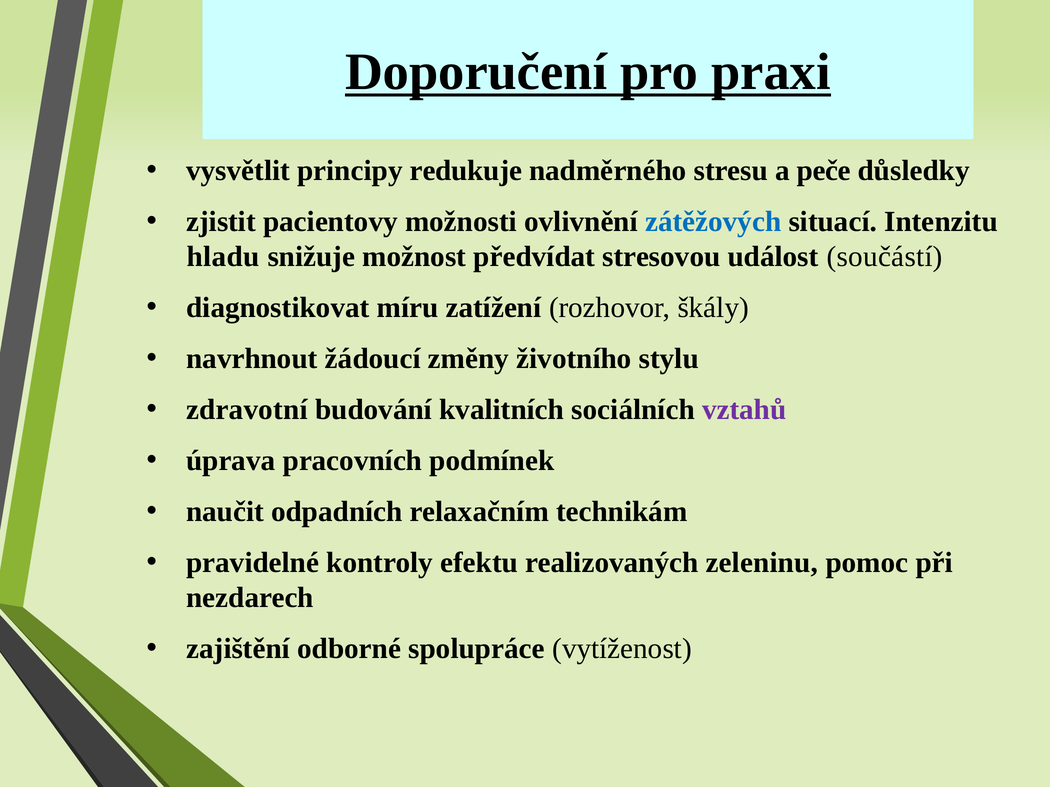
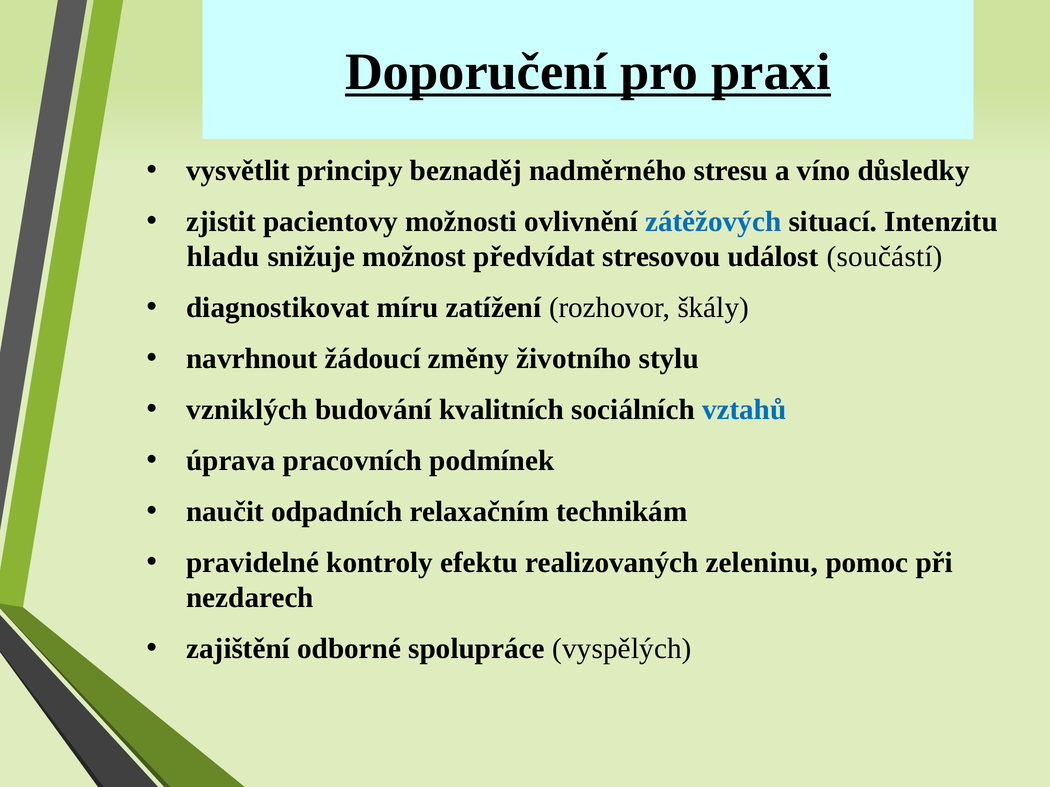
redukuje: redukuje -> beznaděj
peče: peče -> víno
zdravotní: zdravotní -> vzniklých
vztahů colour: purple -> blue
vytíženost: vytíženost -> vyspělých
